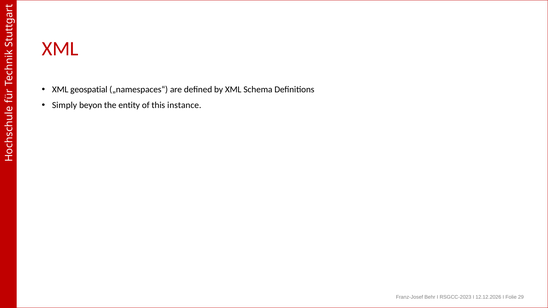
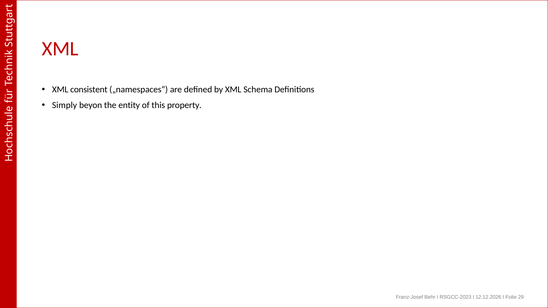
geospatial: geospatial -> consistent
instance: instance -> property
